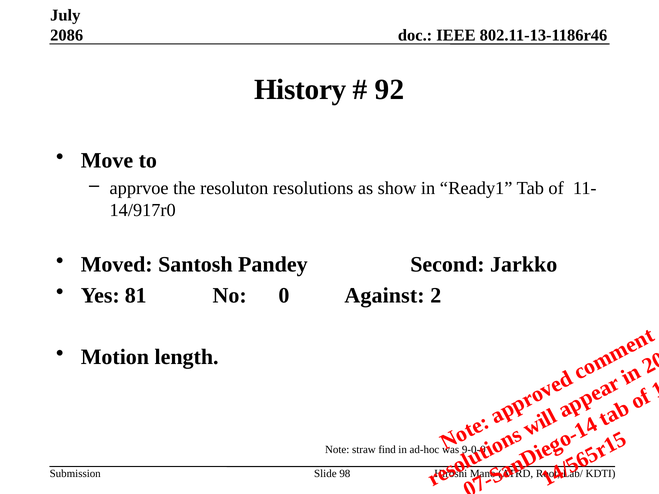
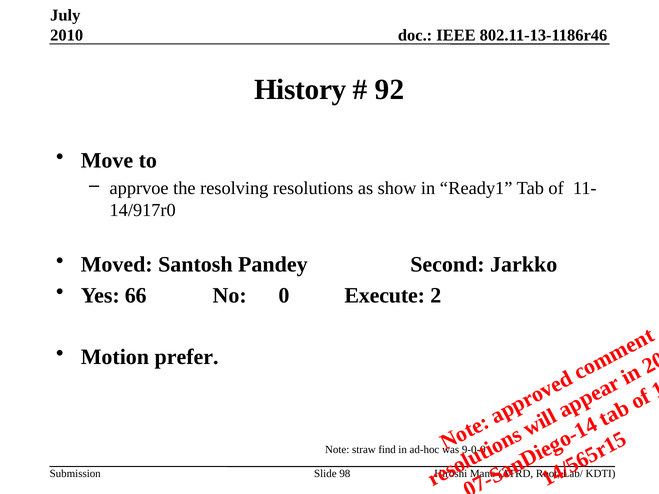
2086: 2086 -> 2010
resoluton: resoluton -> resolving
81: 81 -> 66
Against: Against -> Execute
length: length -> prefer
